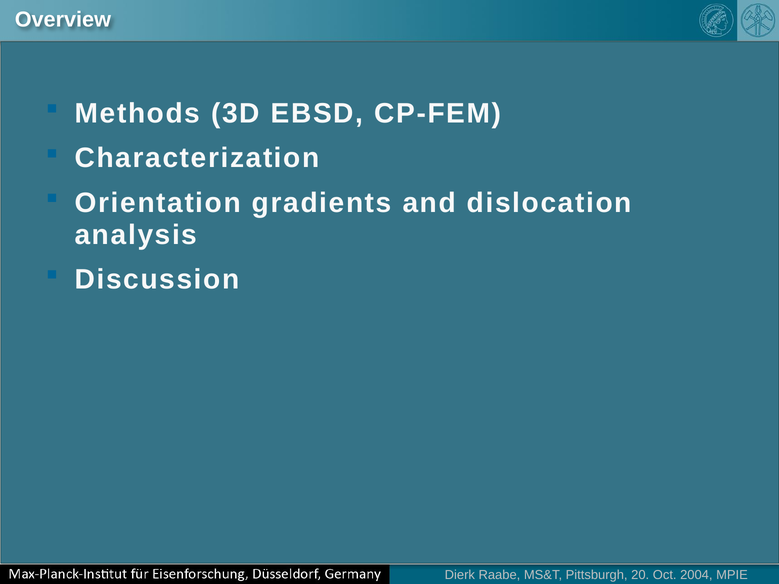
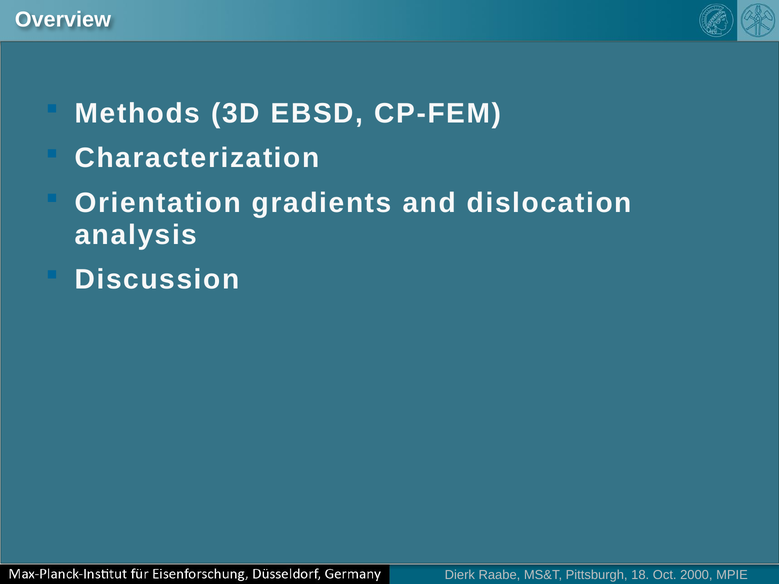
20: 20 -> 18
2004: 2004 -> 2000
